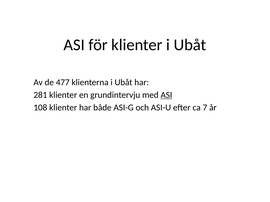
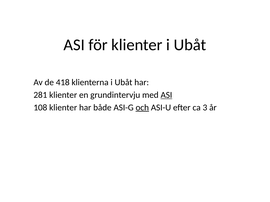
477: 477 -> 418
och underline: none -> present
7: 7 -> 3
